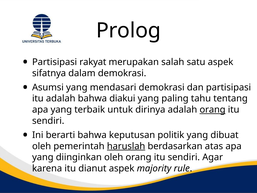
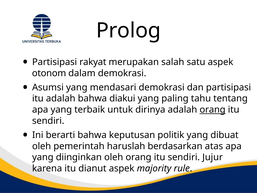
sifatnya: sifatnya -> otonom
haruslah underline: present -> none
Agar: Agar -> Jujur
